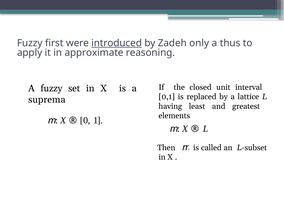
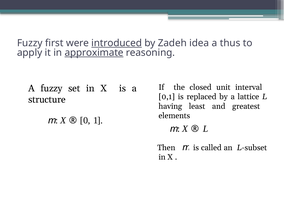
only: only -> idea
approximate underline: none -> present
suprema: suprema -> structure
